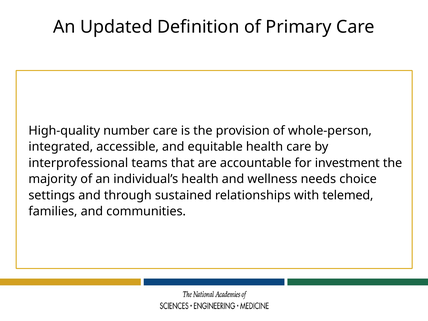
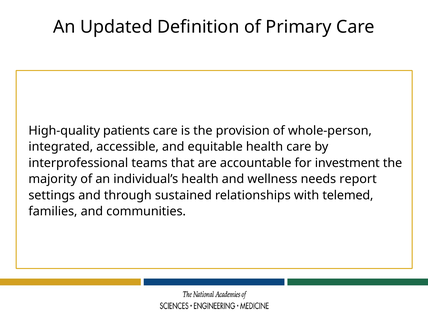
number: number -> patients
choice: choice -> report
